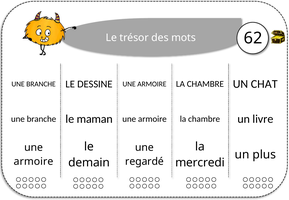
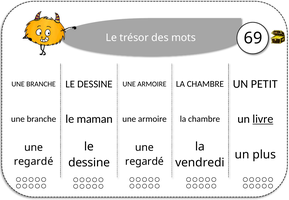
62: 62 -> 69
CHAT: CHAT -> PETIT
livre underline: none -> present
armoire at (34, 162): armoire -> regardé
demain at (89, 163): demain -> dessine
mercredi: mercredi -> vendredi
